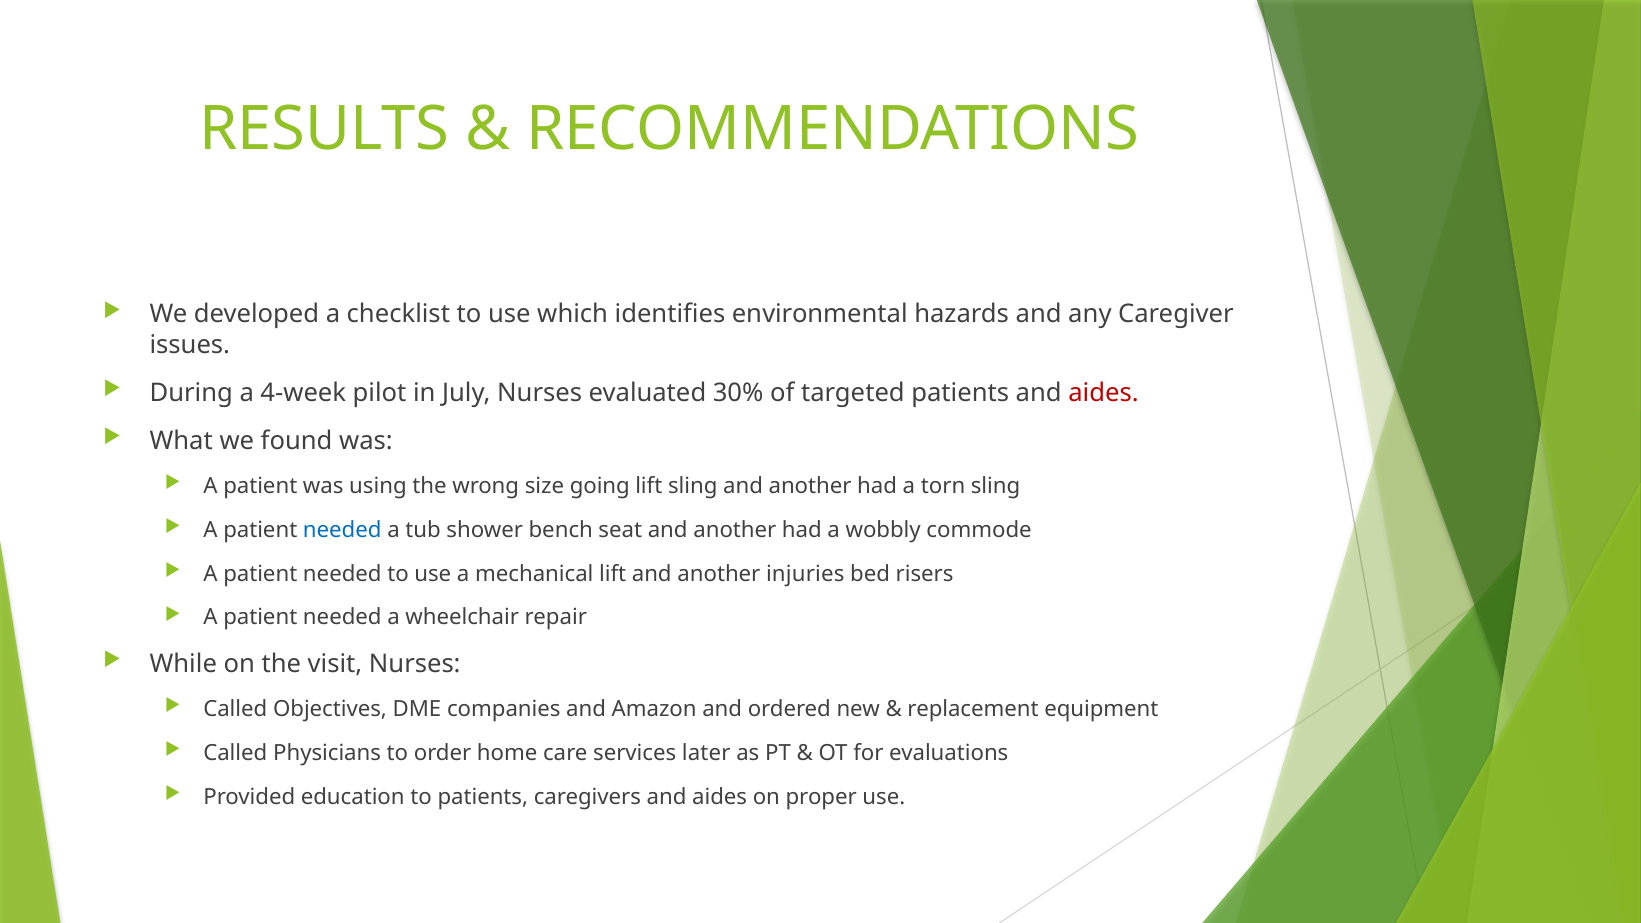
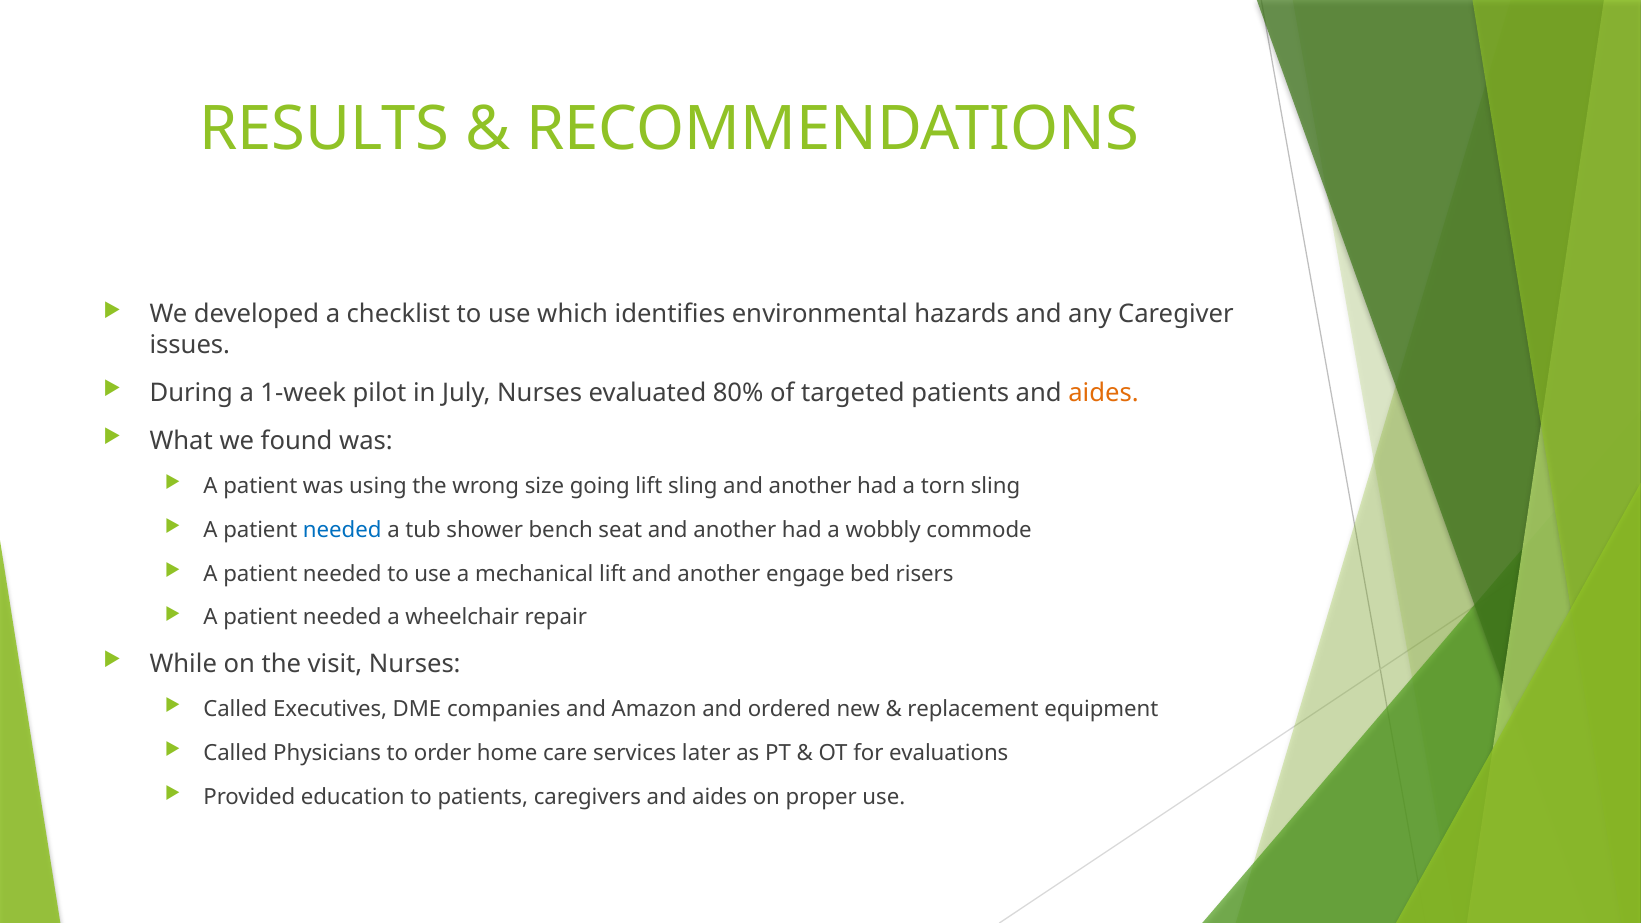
4-week: 4-week -> 1-week
30%: 30% -> 80%
aides at (1103, 393) colour: red -> orange
injuries: injuries -> engage
Objectives: Objectives -> Executives
